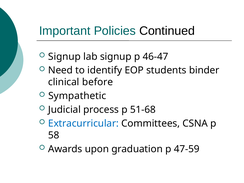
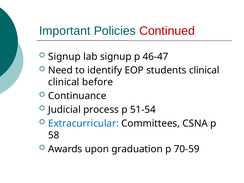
Continued colour: black -> red
students binder: binder -> clinical
Sympathetic: Sympathetic -> Continuance
51-68: 51-68 -> 51-54
47-59: 47-59 -> 70-59
